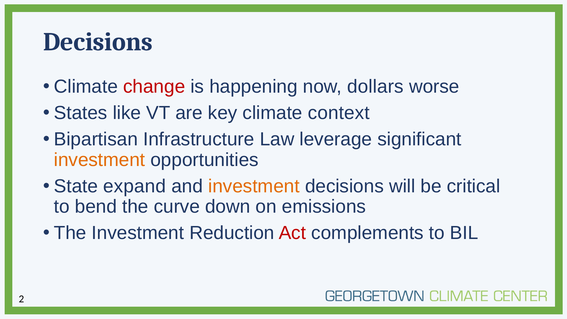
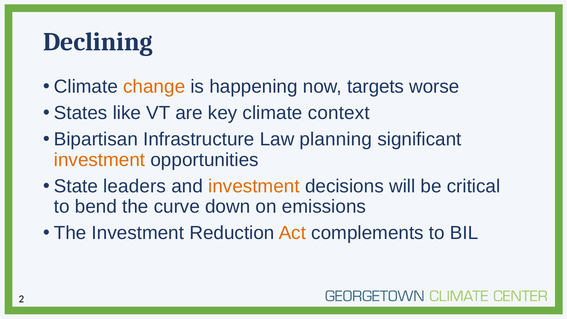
Decisions at (98, 42): Decisions -> Declining
change colour: red -> orange
dollars: dollars -> targets
leverage: leverage -> planning
expand: expand -> leaders
Act colour: red -> orange
